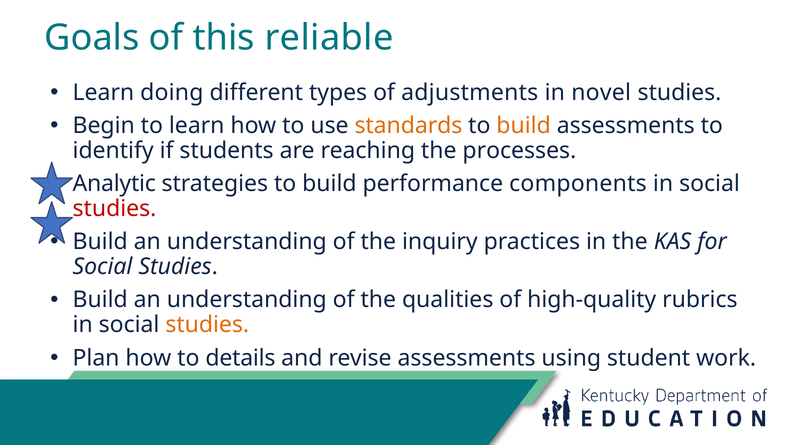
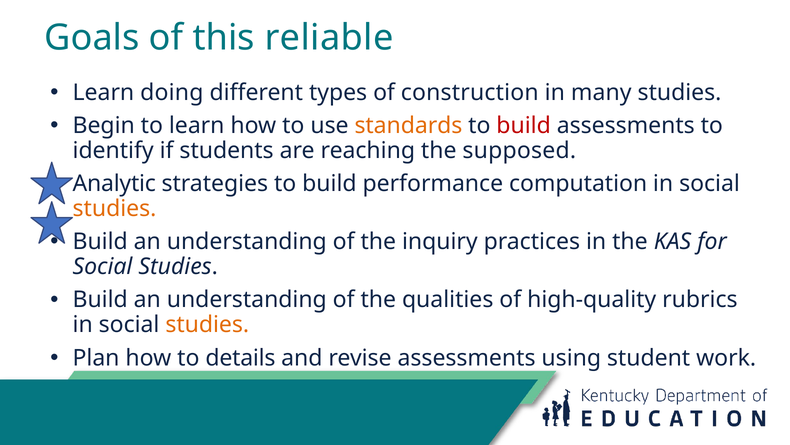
adjustments: adjustments -> construction
novel: novel -> many
build at (524, 125) colour: orange -> red
processes: processes -> supposed
components: components -> computation
studies at (114, 208) colour: red -> orange
